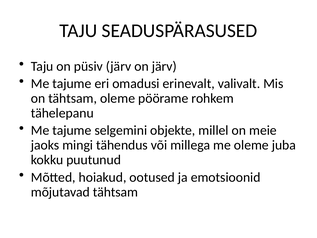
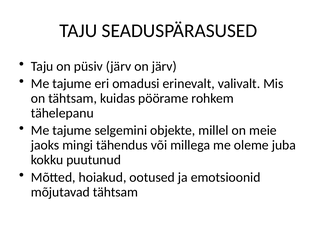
tähtsam oleme: oleme -> kuidas
